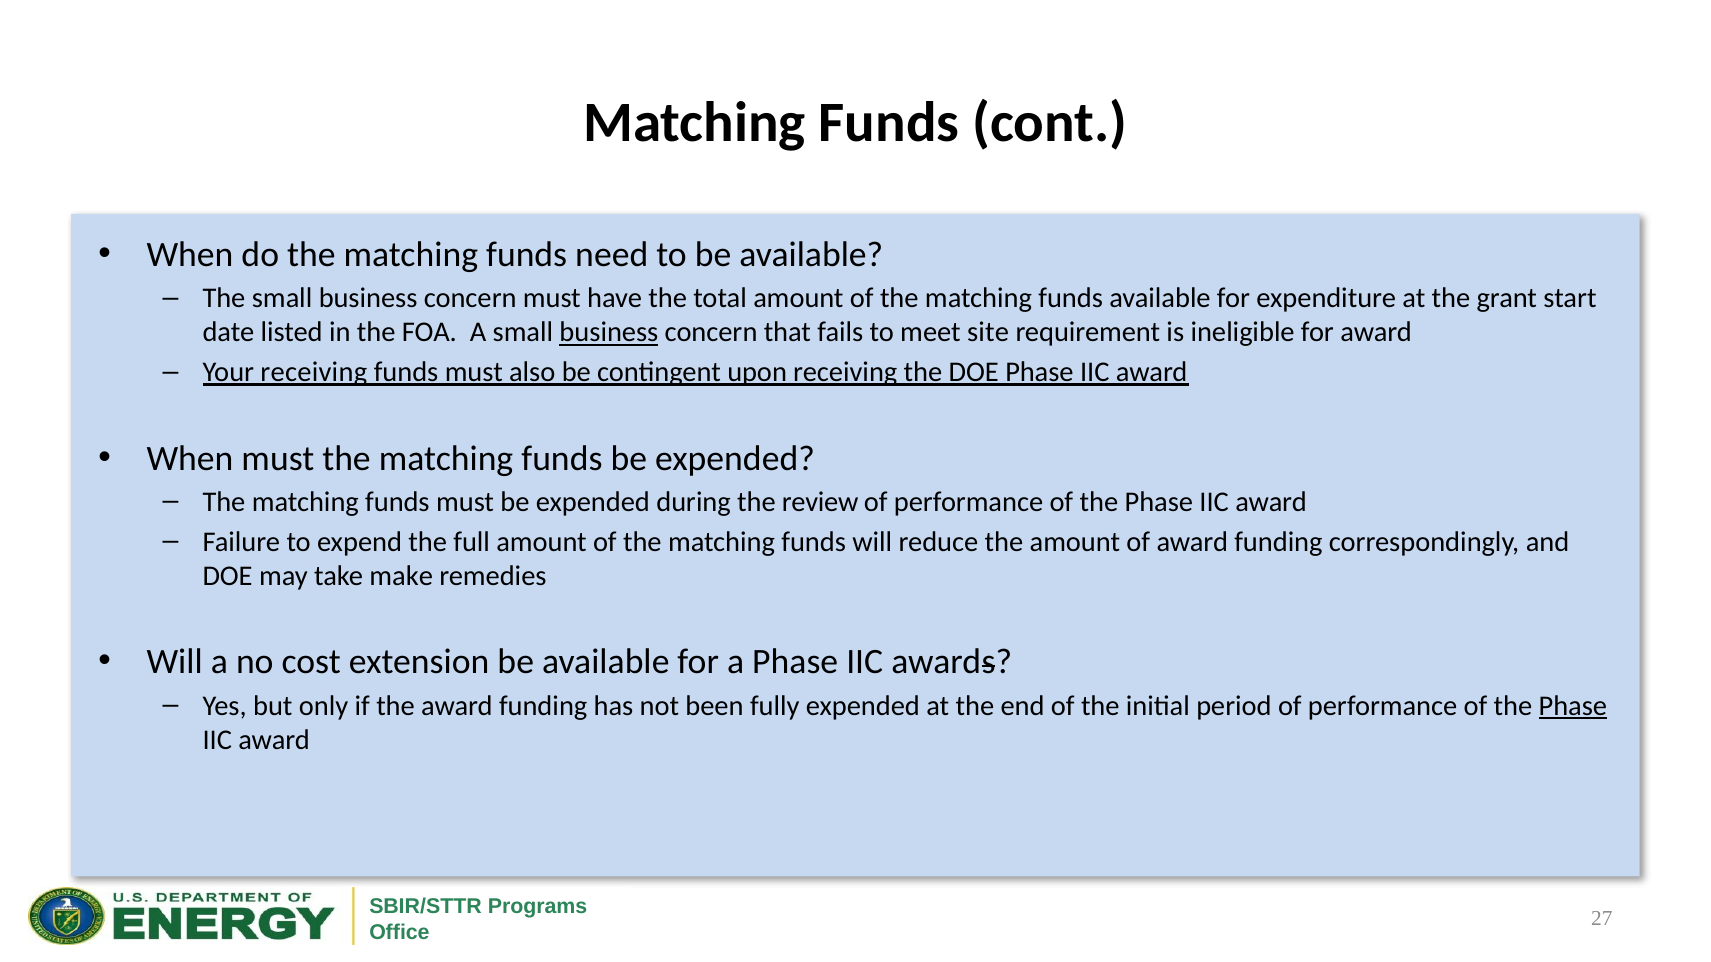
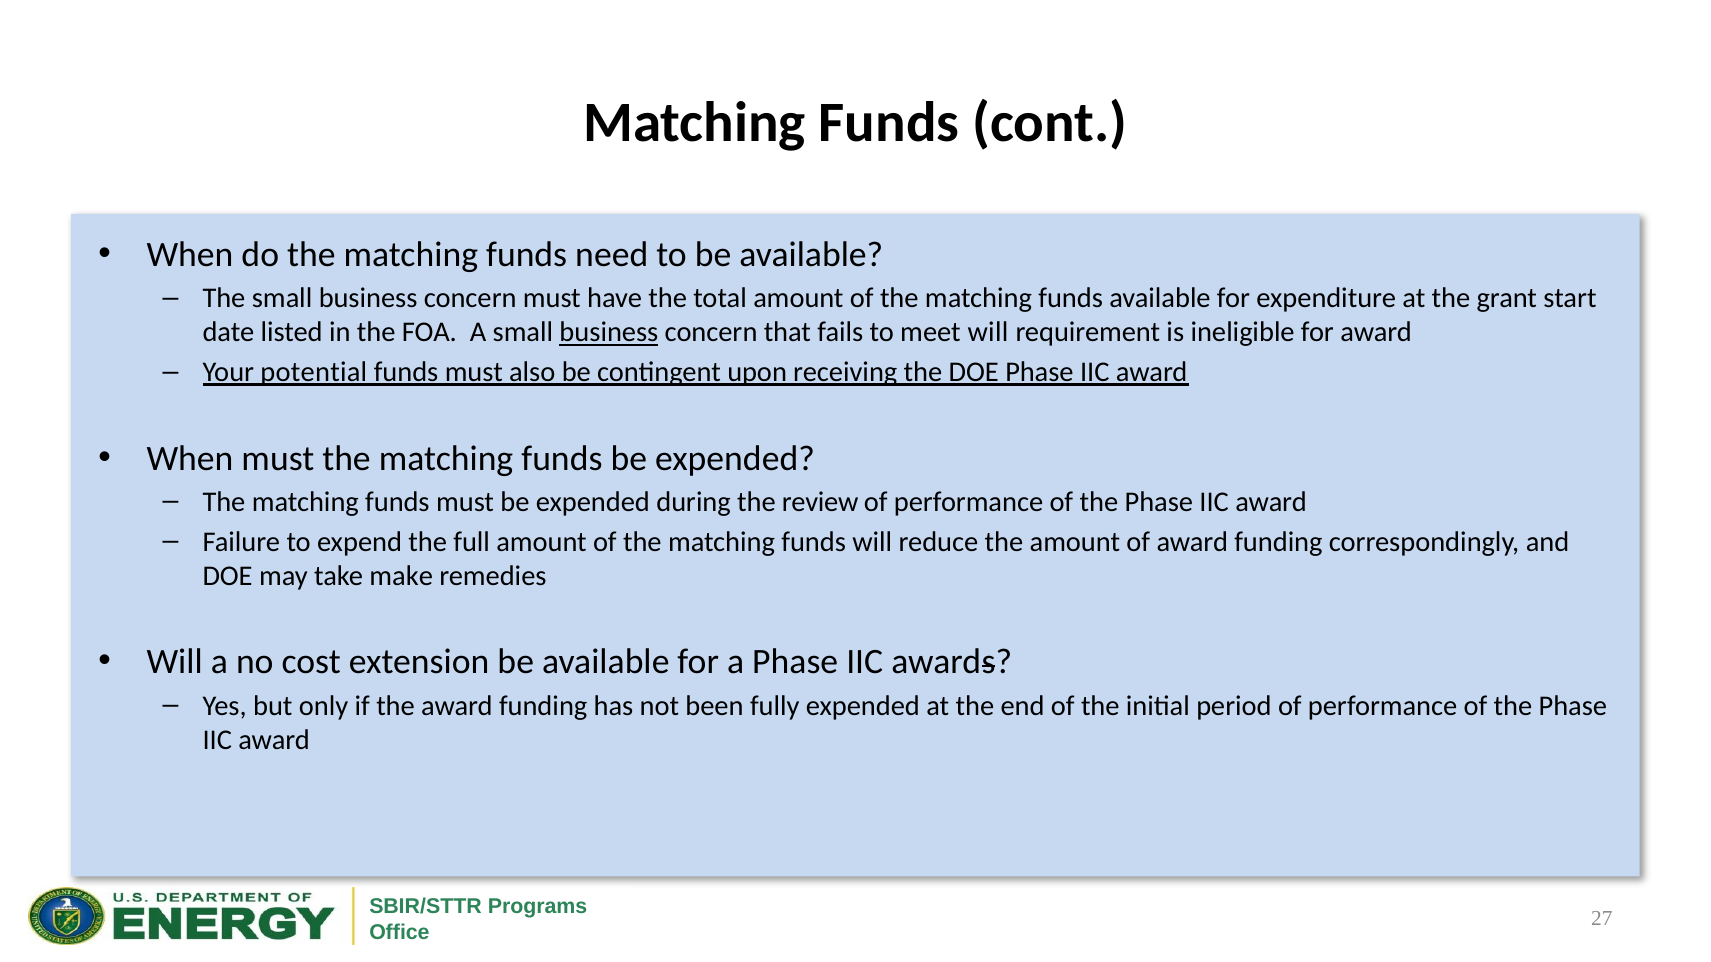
meet site: site -> will
Your receiving: receiving -> potential
Phase at (1573, 706) underline: present -> none
